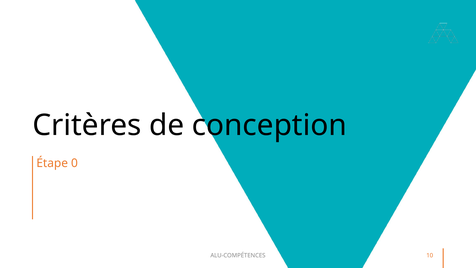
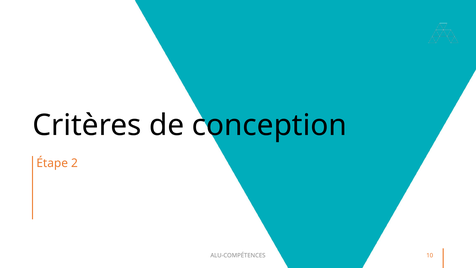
0: 0 -> 2
